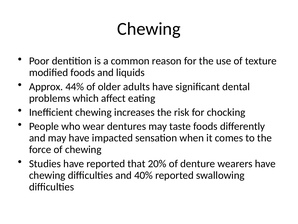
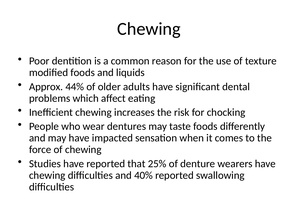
20%: 20% -> 25%
